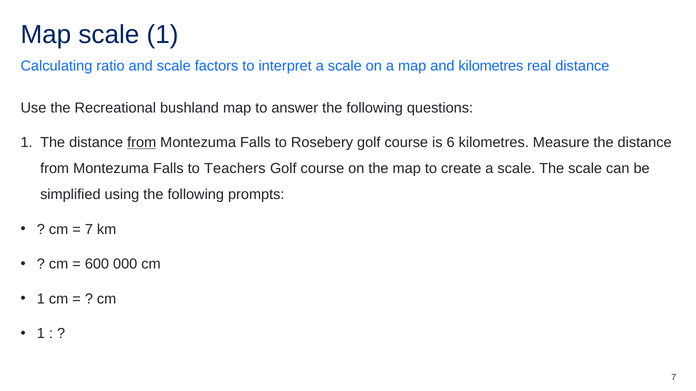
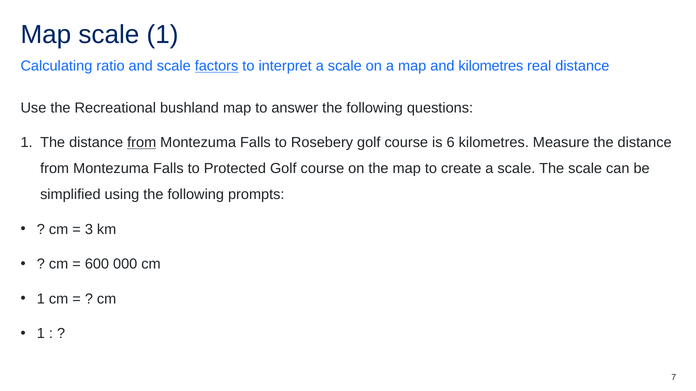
factors underline: none -> present
Teachers: Teachers -> Protected
7 at (89, 230): 7 -> 3
